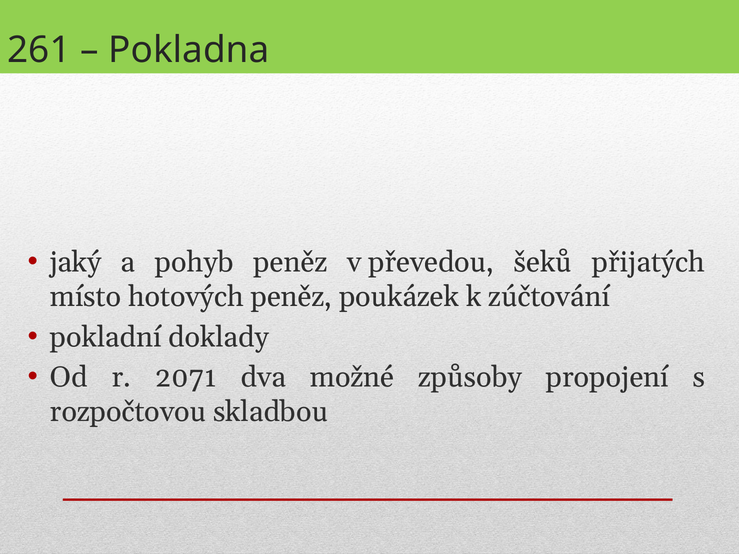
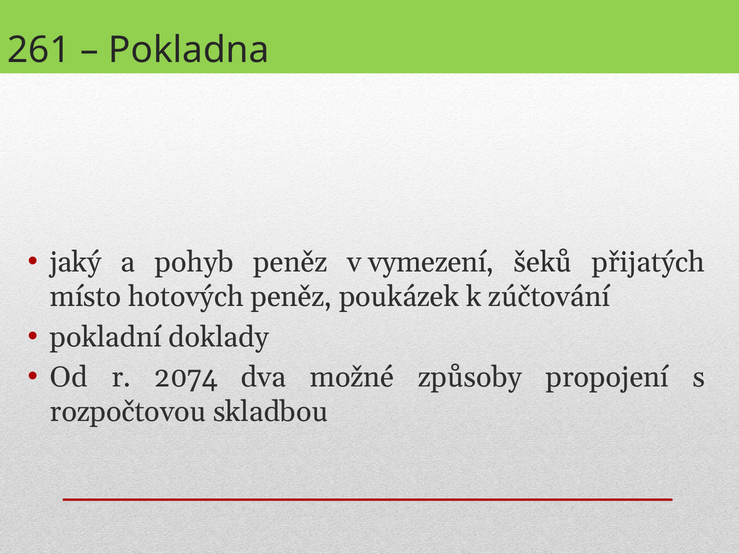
převedou: převedou -> vymezení
2071: 2071 -> 2074
